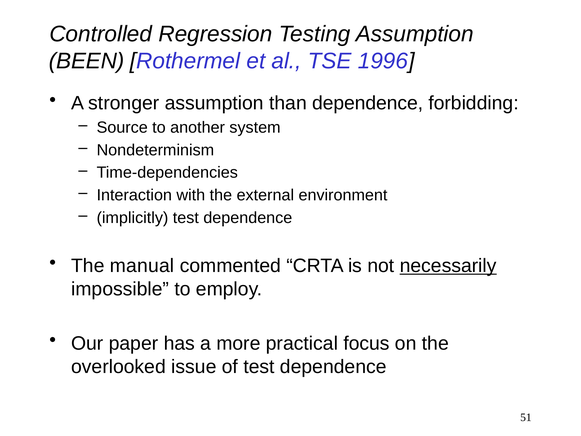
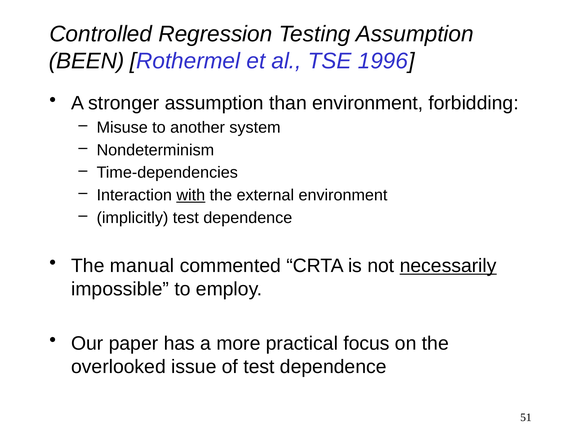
than dependence: dependence -> environment
Source: Source -> Misuse
with underline: none -> present
